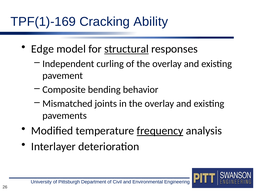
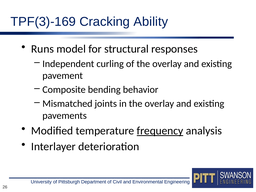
TPF(1)-169: TPF(1)-169 -> TPF(3)-169
Edge: Edge -> Runs
structural underline: present -> none
